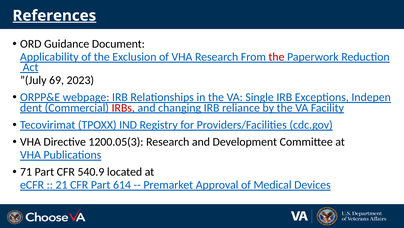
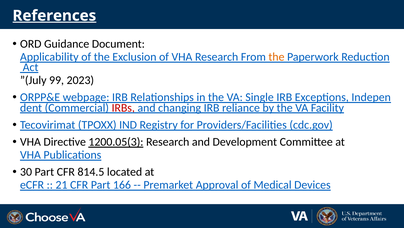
the at (276, 57) colour: red -> orange
69: 69 -> 99
1200.05(3 underline: none -> present
71: 71 -> 30
540.9: 540.9 -> 814.5
614: 614 -> 166
